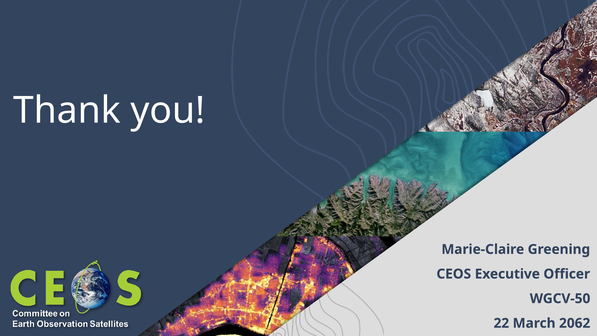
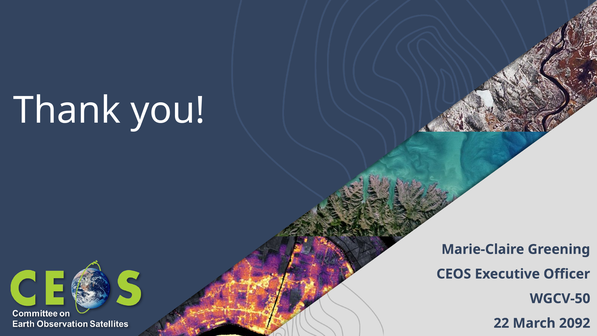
2062: 2062 -> 2092
